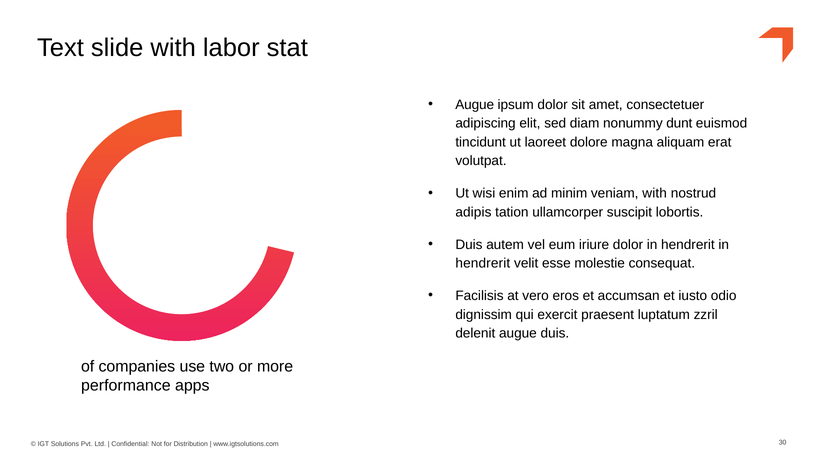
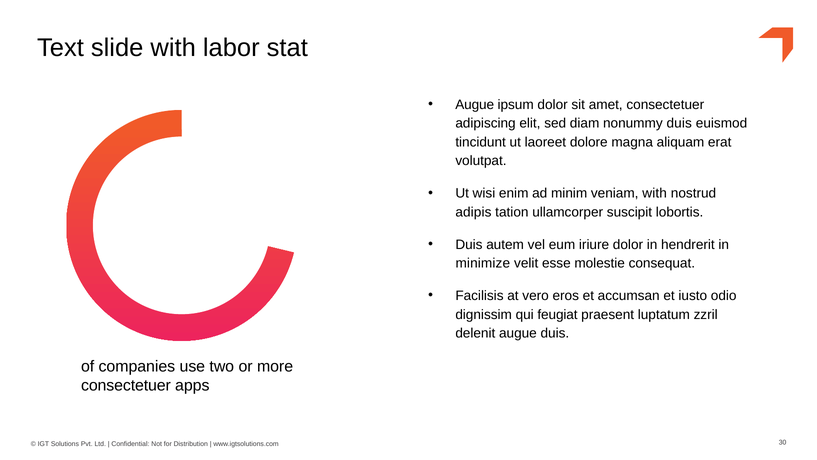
nonummy dunt: dunt -> duis
hendrerit at (483, 263): hendrerit -> minimize
exercit: exercit -> feugiat
performance at (126, 385): performance -> consectetuer
